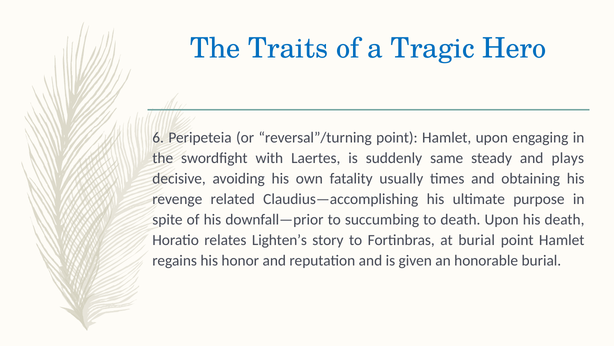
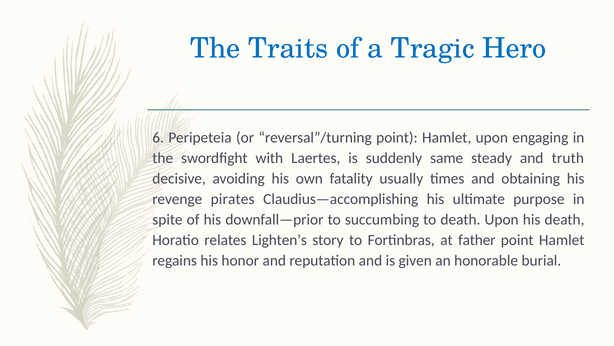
plays: plays -> truth
related: related -> pirates
at burial: burial -> father
